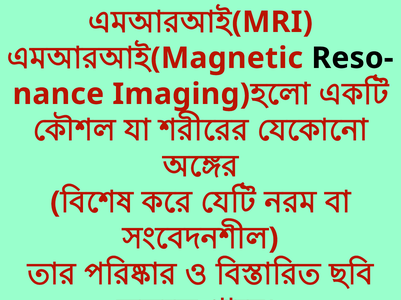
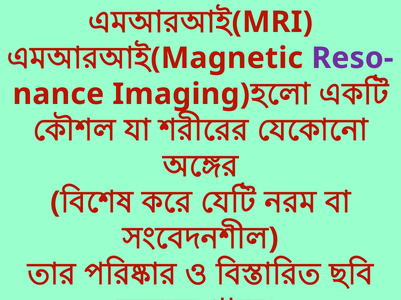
Reso- colour: black -> purple
